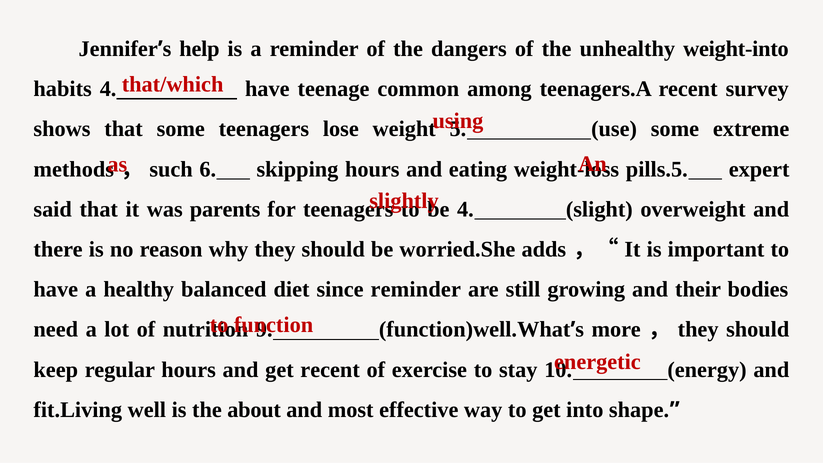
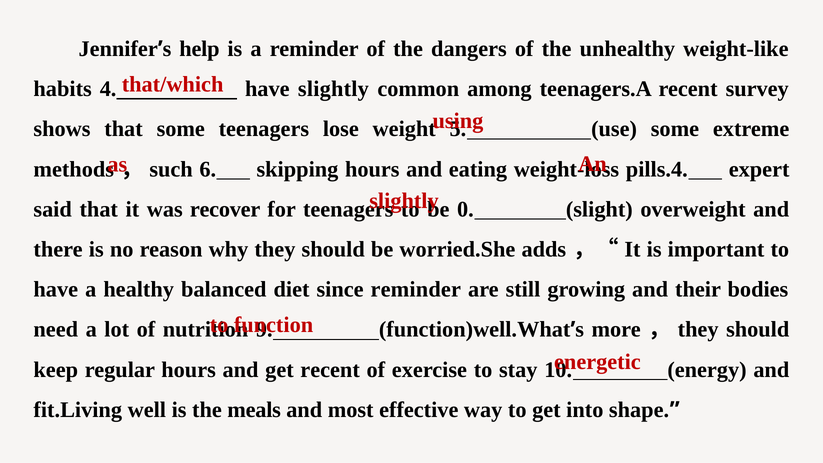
weight-into: weight-into -> weight-like
have teenage: teenage -> slightly
pills.5: pills.5 -> pills.4
parents: parents -> recover
be 4: 4 -> 0
about: about -> meals
